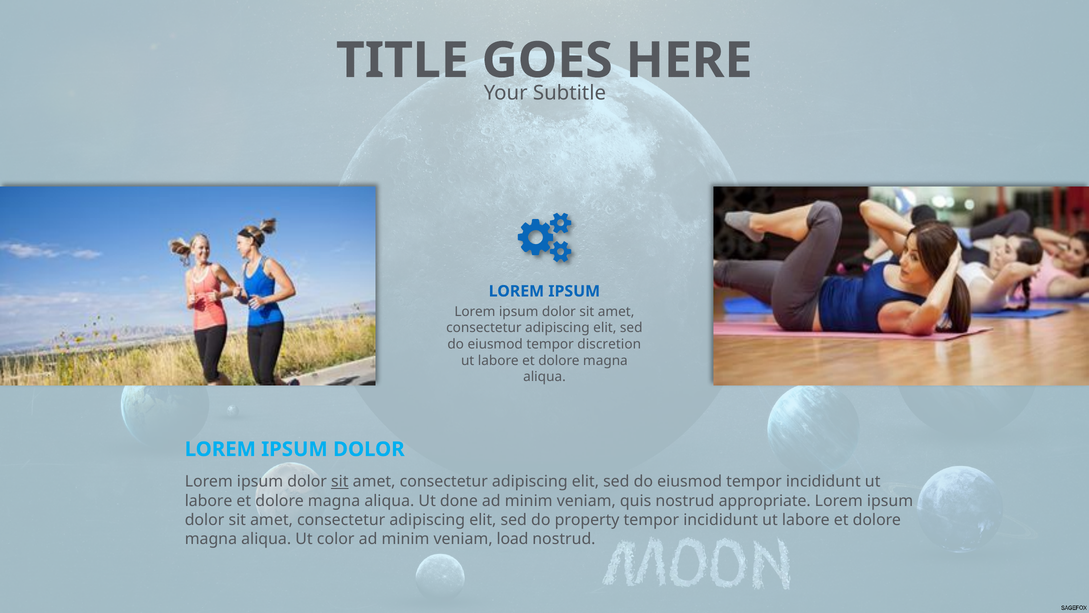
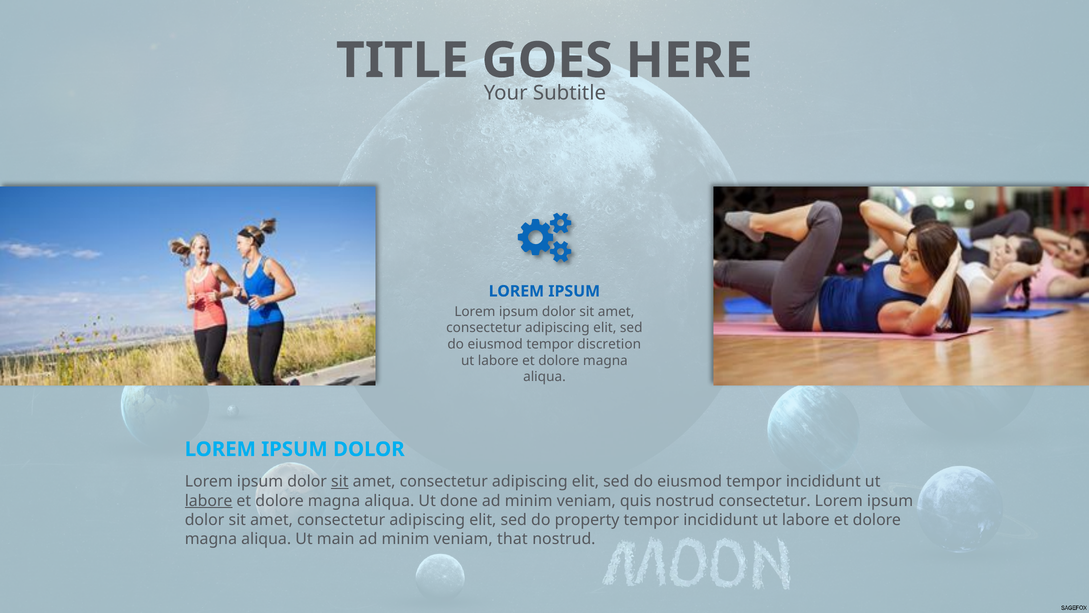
labore at (209, 500) underline: none -> present
nostrud appropriate: appropriate -> consectetur
color: color -> main
load: load -> that
